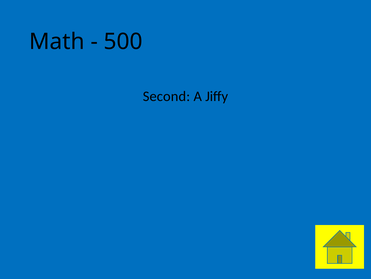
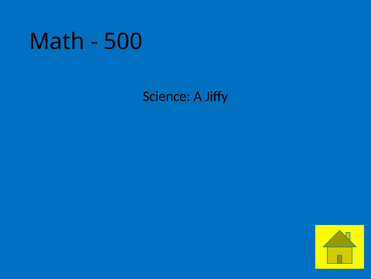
Second: Second -> Science
